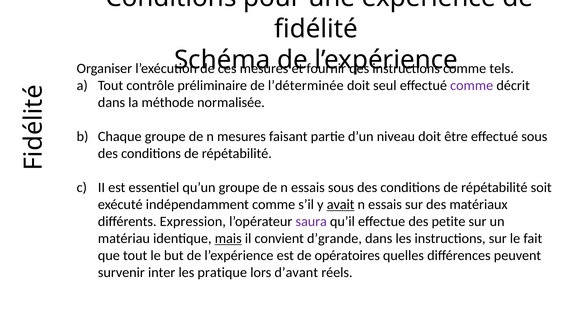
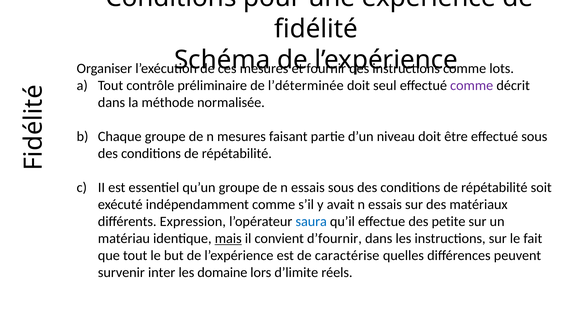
tels: tels -> lots
avait underline: present -> none
saura colour: purple -> blue
d’grande: d’grande -> d’fournir
opératoires: opératoires -> caractérise
pratique: pratique -> domaine
d’avant: d’avant -> d’limite
